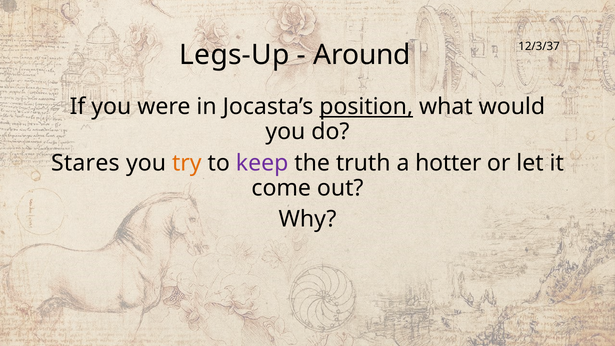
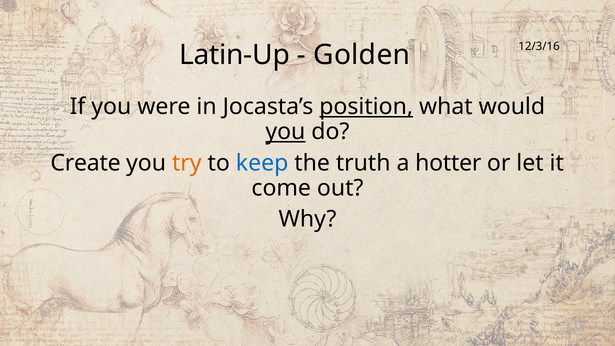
12/3/37: 12/3/37 -> 12/3/16
Legs-Up: Legs-Up -> Latin-Up
Around: Around -> Golden
you at (285, 132) underline: none -> present
Stares: Stares -> Create
keep colour: purple -> blue
